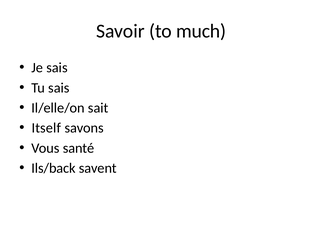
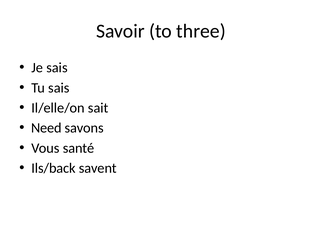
much: much -> three
Itself: Itself -> Need
